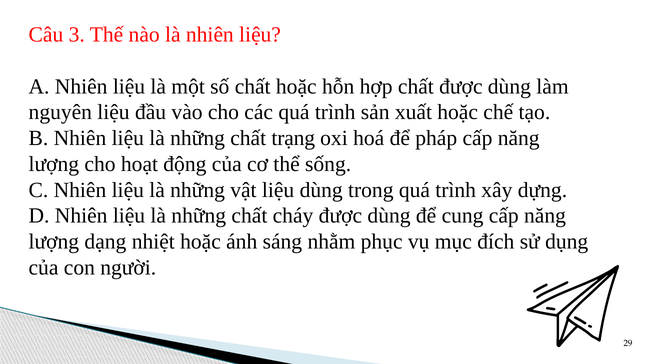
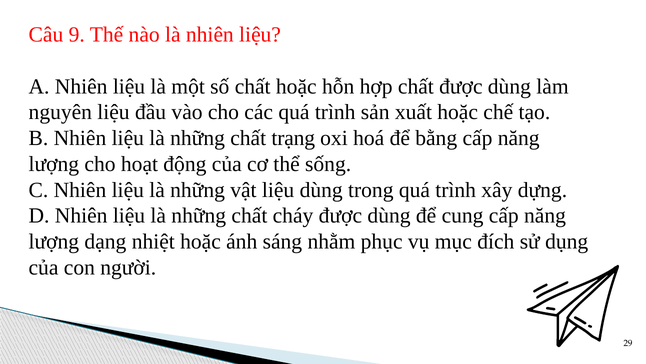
3: 3 -> 9
pháp: pháp -> bằng
